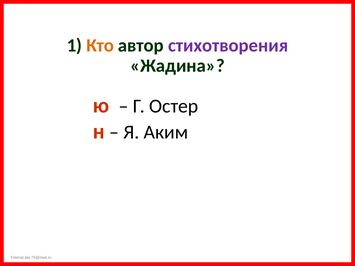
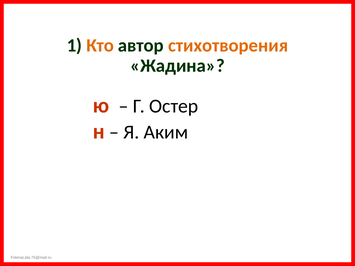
стихотворения colour: purple -> orange
